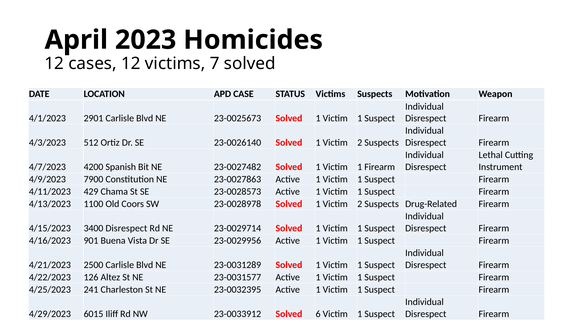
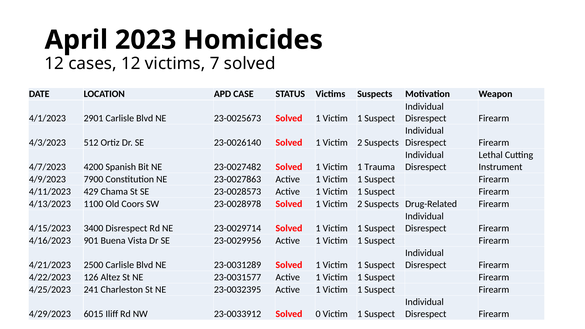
1 Firearm: Firearm -> Trauma
6: 6 -> 0
